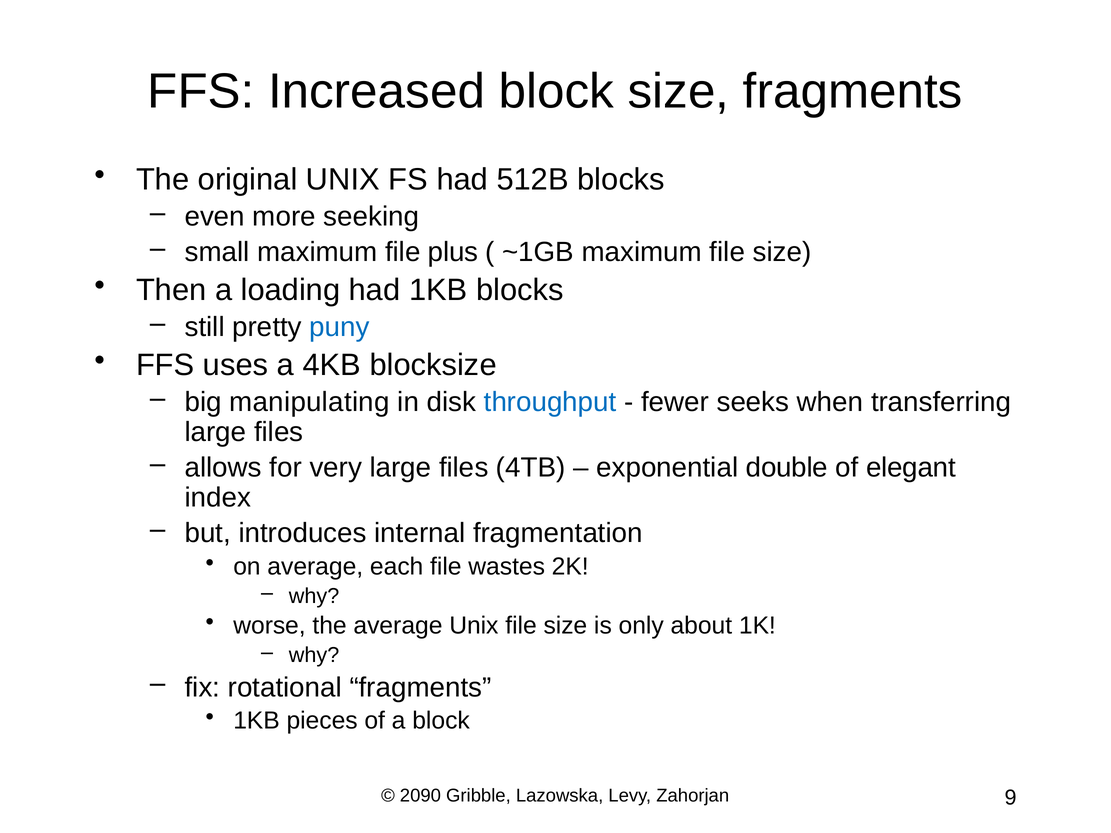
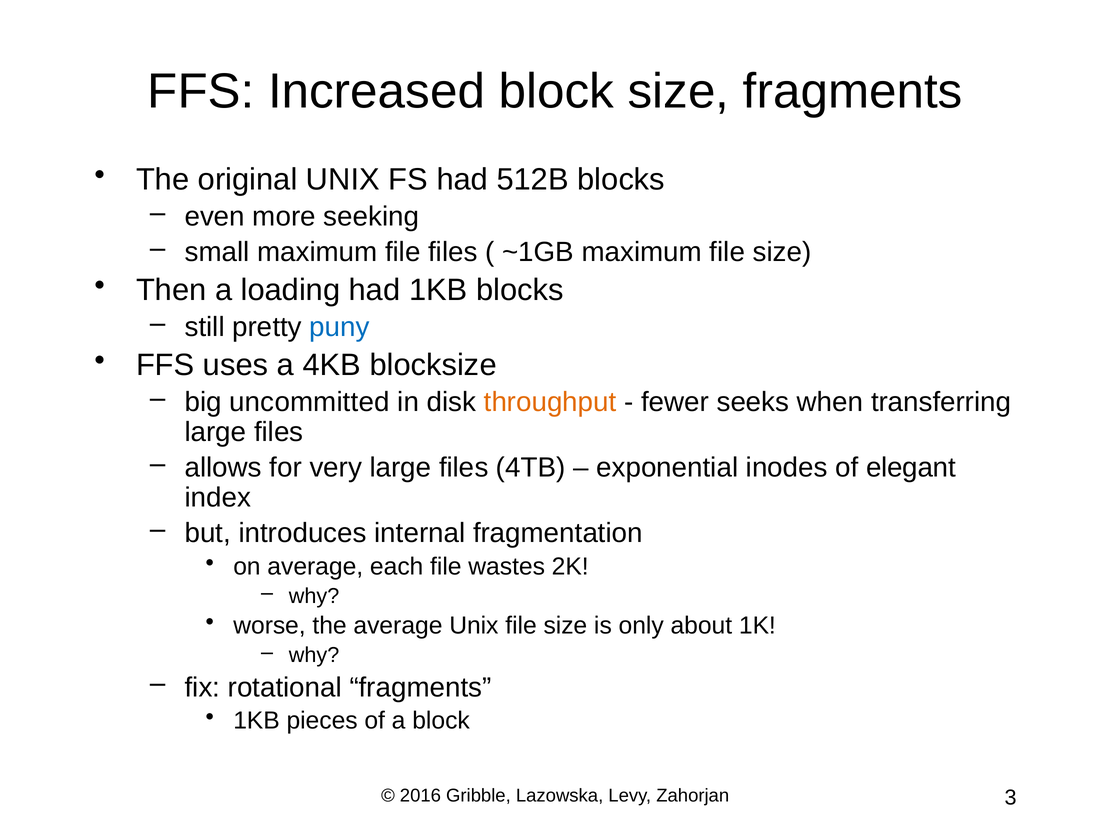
file plus: plus -> files
manipulating: manipulating -> uncommitted
throughput colour: blue -> orange
double: double -> inodes
2090: 2090 -> 2016
9: 9 -> 3
